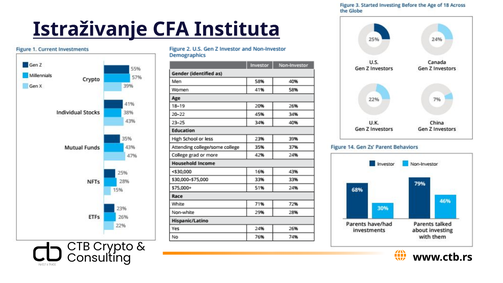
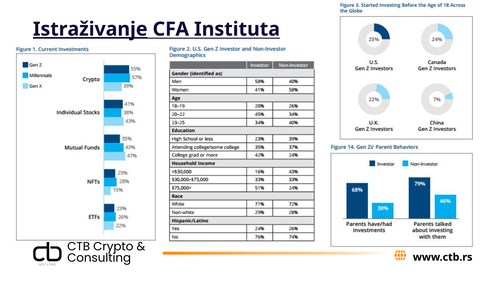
Istraživanje underline: none -> present
